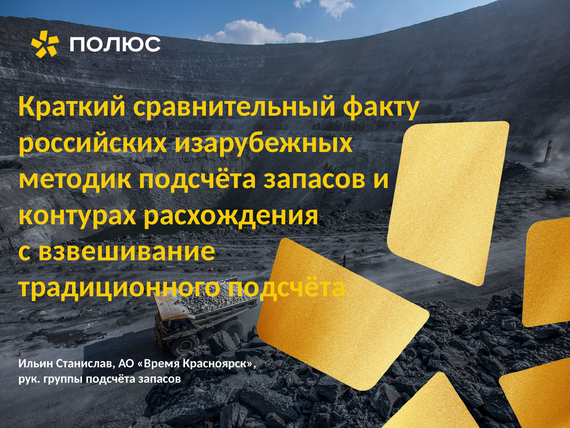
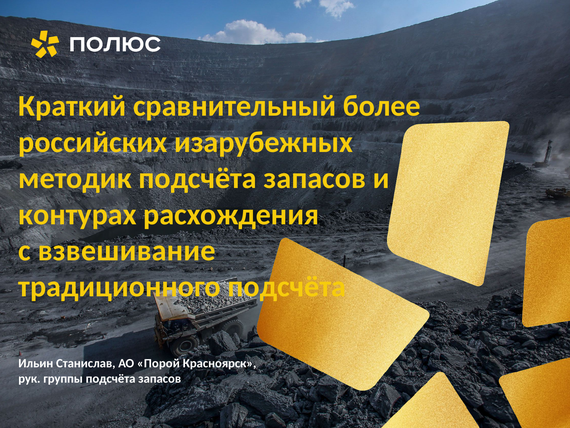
факту: факту -> более
Время: Время -> Порой
